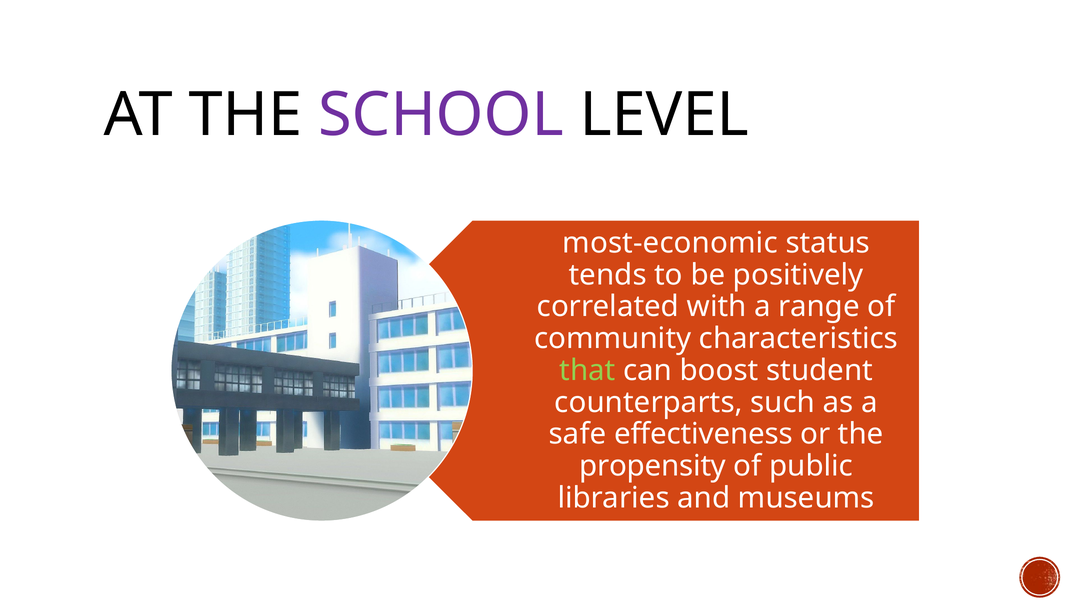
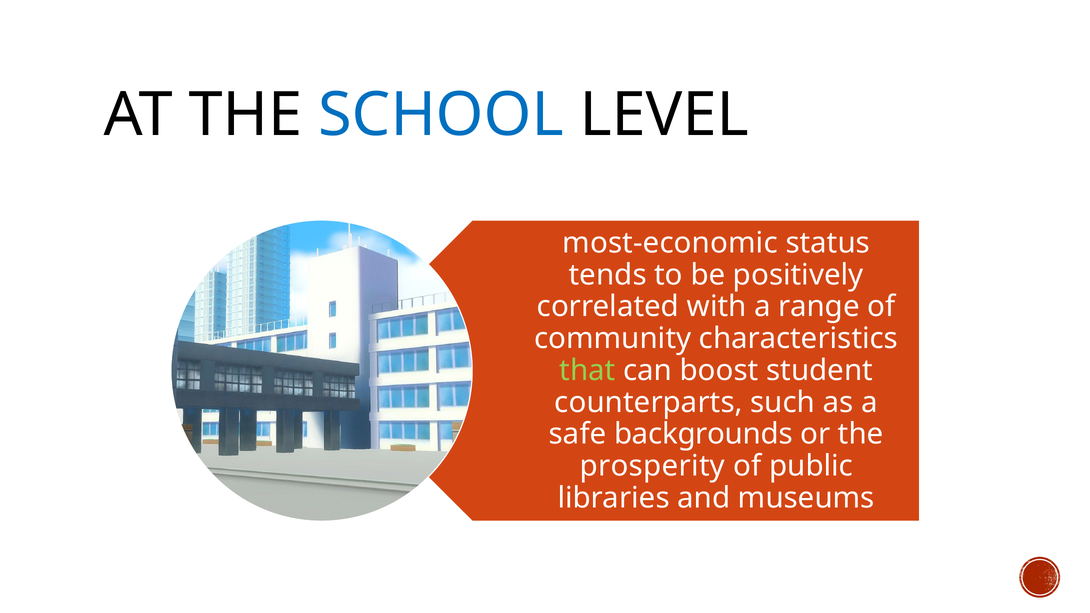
SCHOOL colour: purple -> blue
effectiveness: effectiveness -> backgrounds
propensity: propensity -> prosperity
